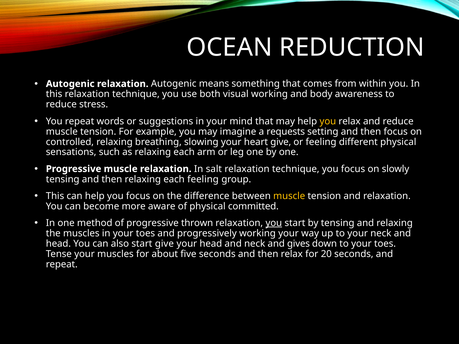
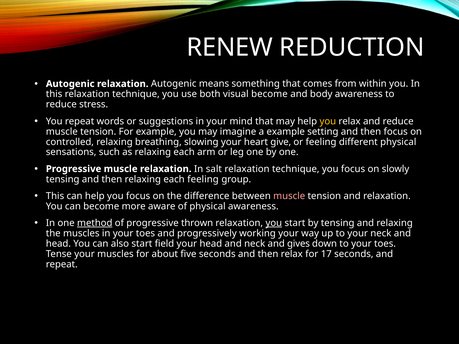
OCEAN: OCEAN -> RENEW
visual working: working -> become
a requests: requests -> example
muscle at (289, 196) colour: yellow -> pink
physical committed: committed -> awareness
method underline: none -> present
start give: give -> field
20: 20 -> 17
